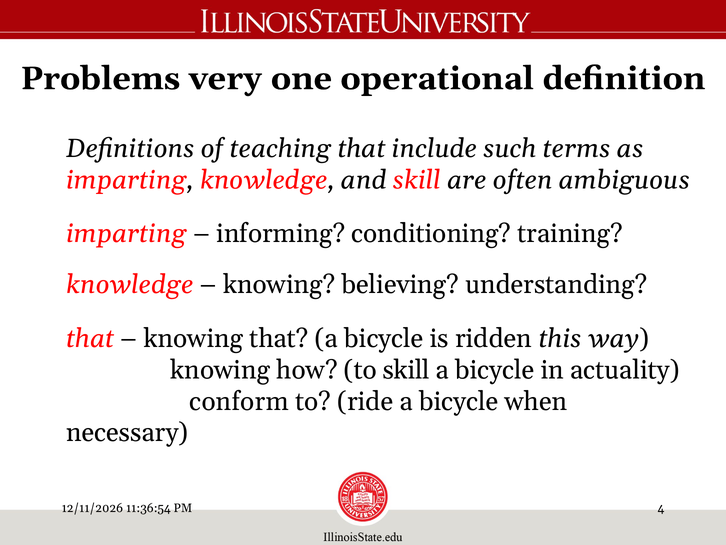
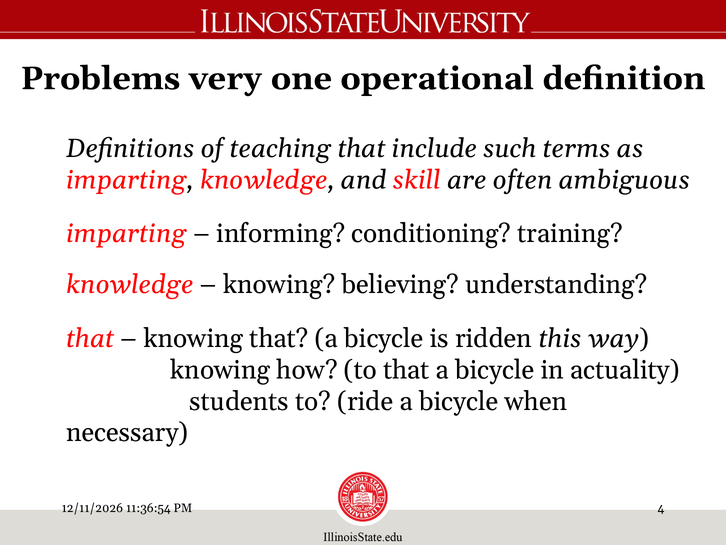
to skill: skill -> that
conform: conform -> students
